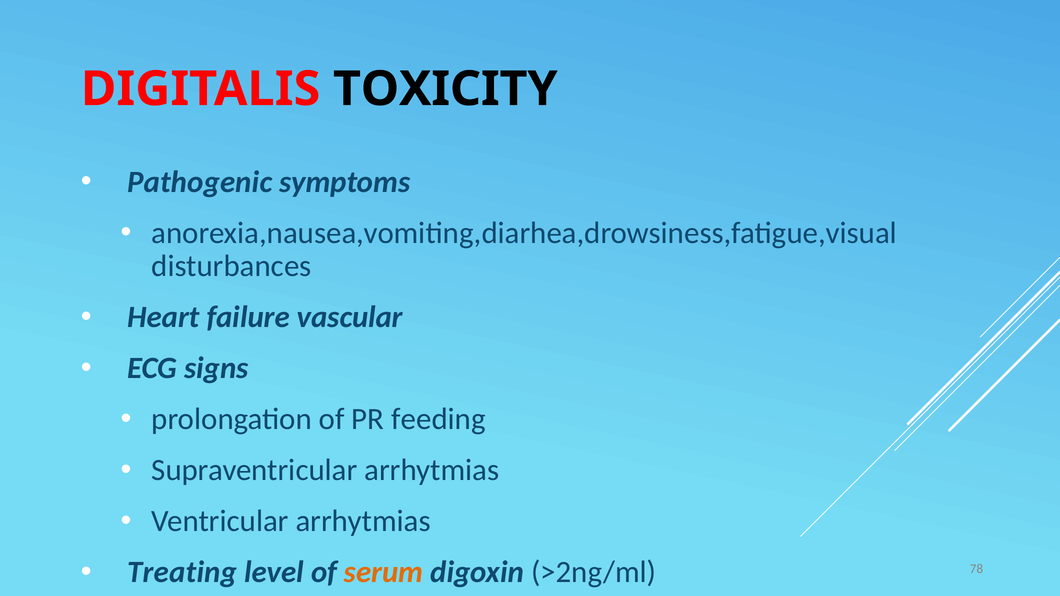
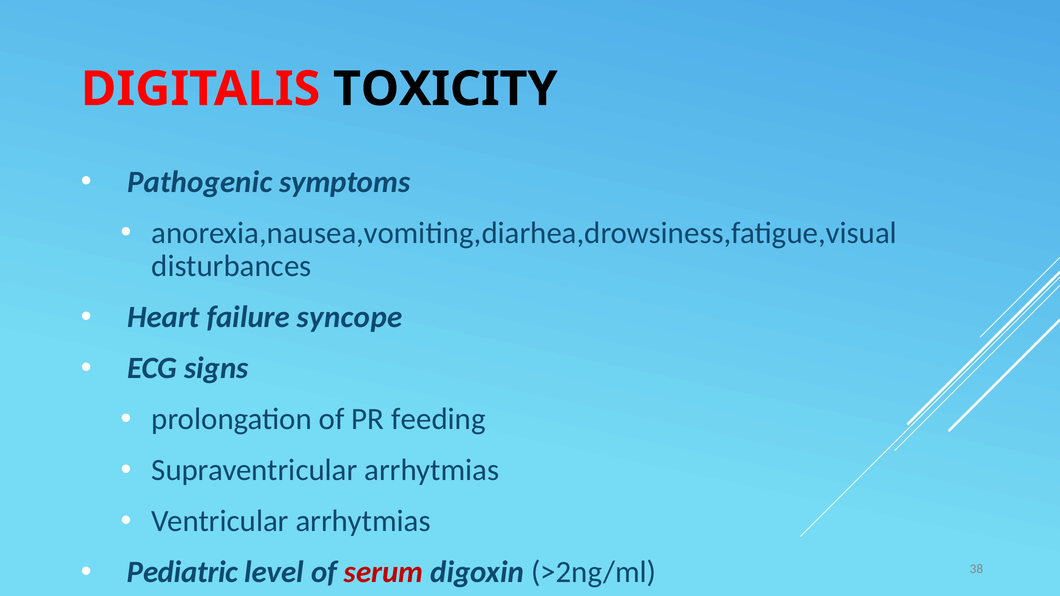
vascular: vascular -> syncope
Treating: Treating -> Pediatric
serum colour: orange -> red
78: 78 -> 38
